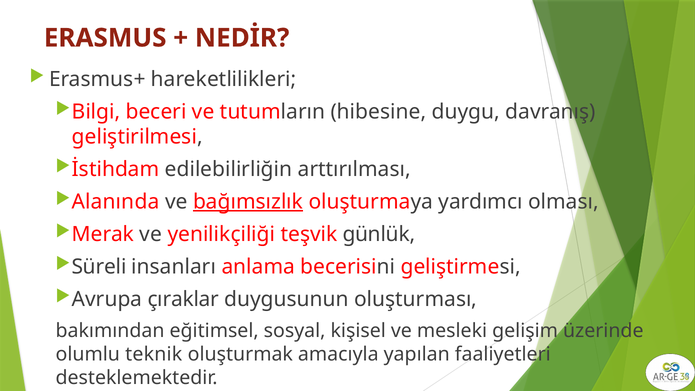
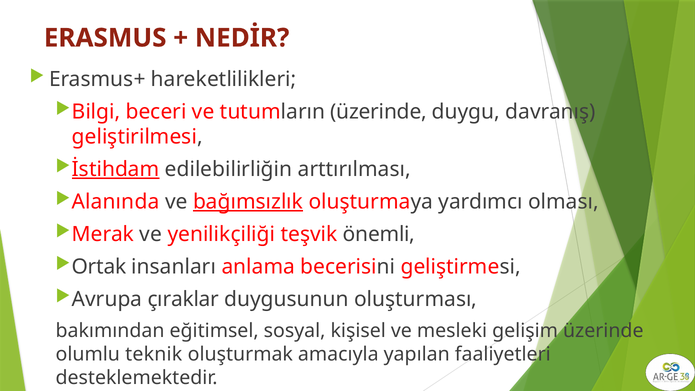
tutumların hibesine: hibesine -> üzerinde
İstihdam underline: none -> present
günlük: günlük -> önemli
Süreli: Süreli -> Ortak
